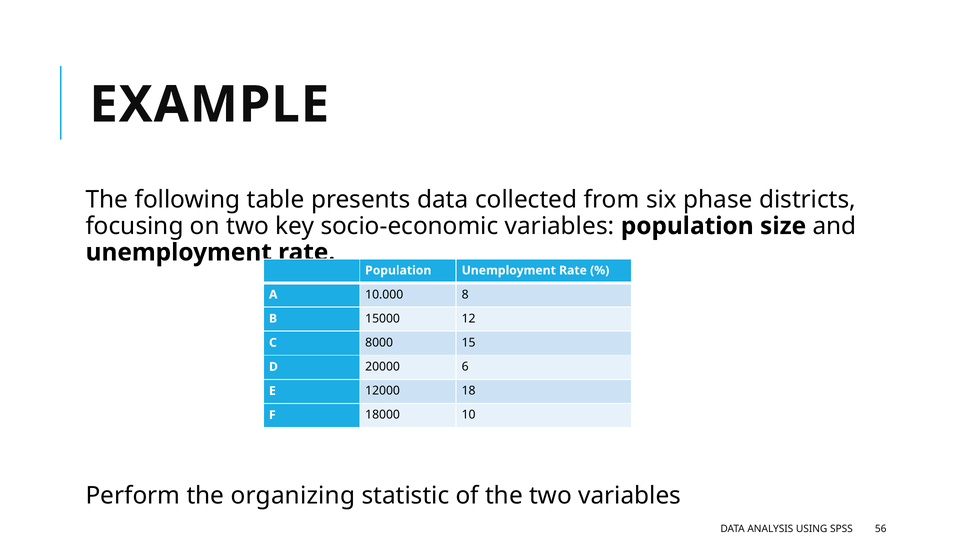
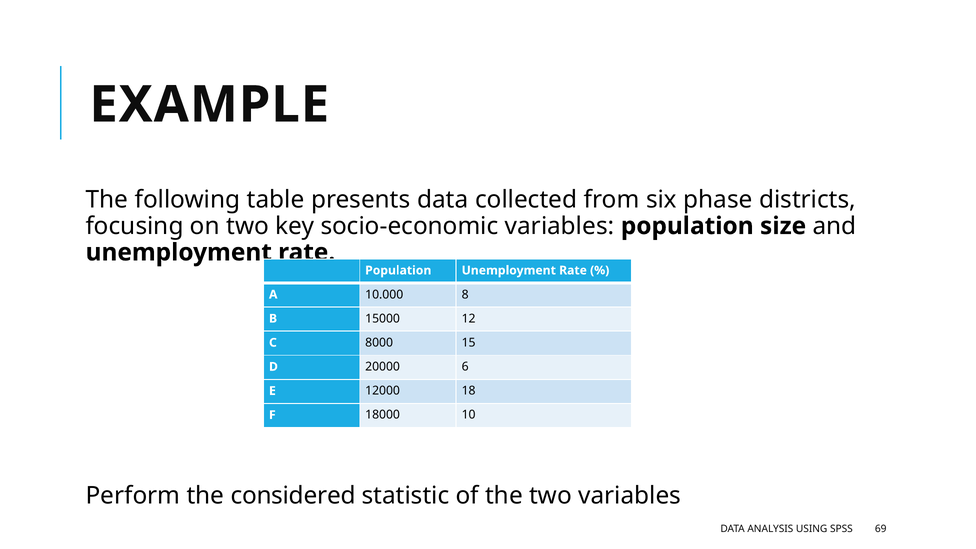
organizing: organizing -> considered
56: 56 -> 69
